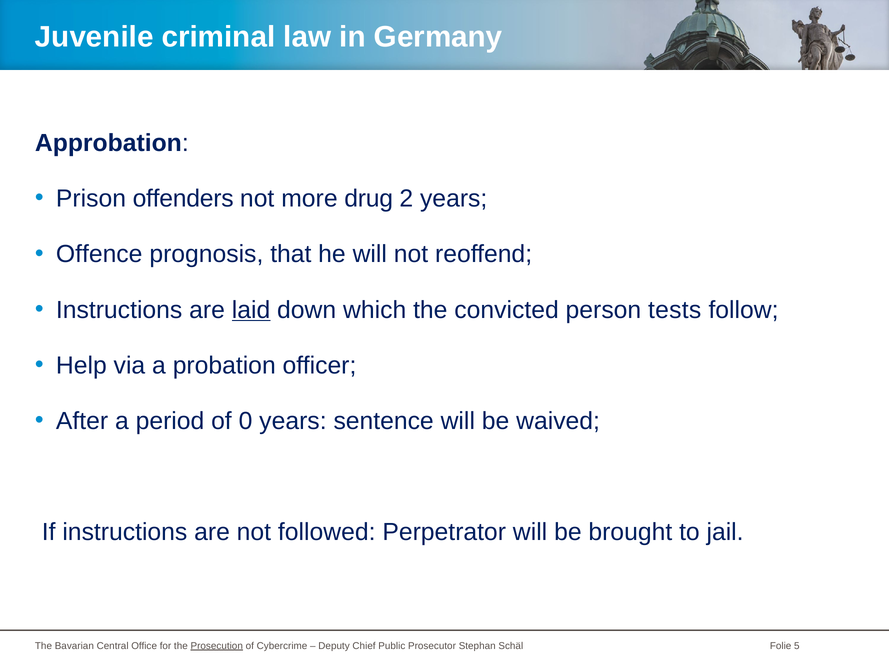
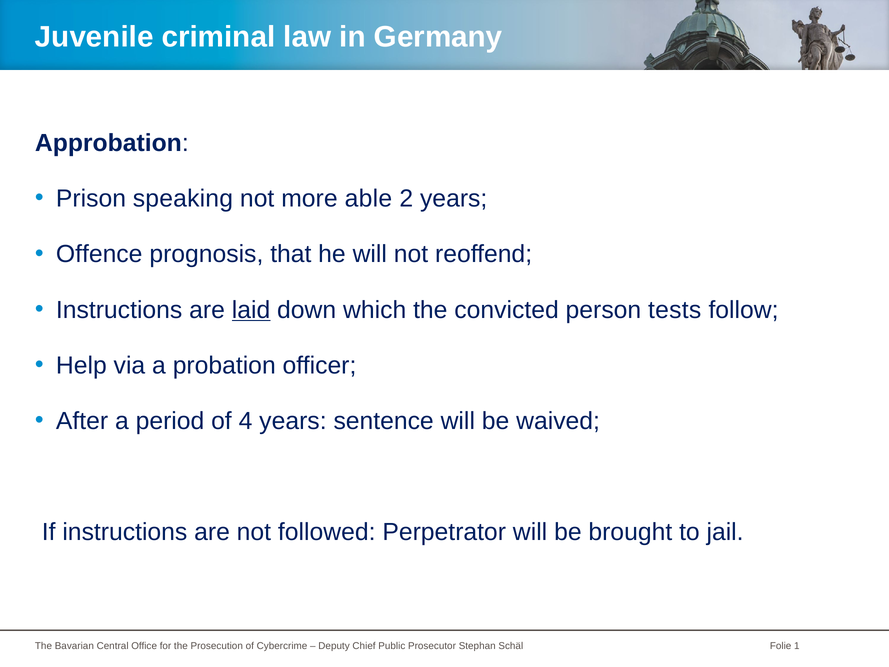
offenders: offenders -> speaking
drug: drug -> able
0: 0 -> 4
5: 5 -> 1
Prosecution underline: present -> none
